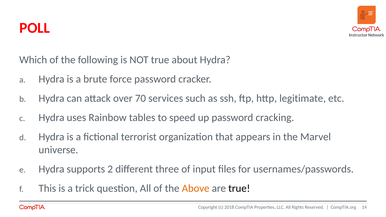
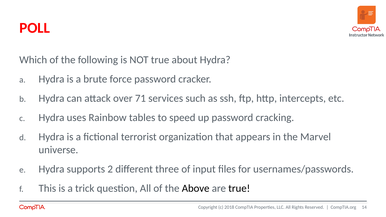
70: 70 -> 71
legitimate: legitimate -> intercepts
Above colour: orange -> black
